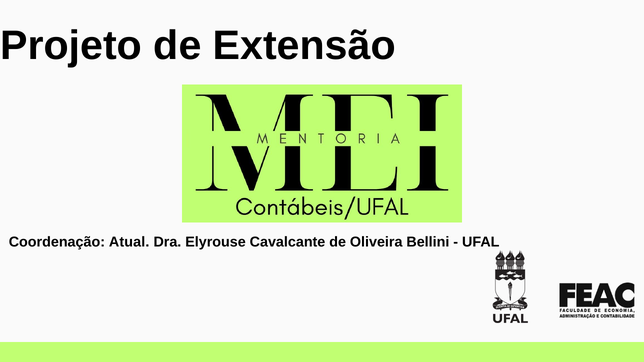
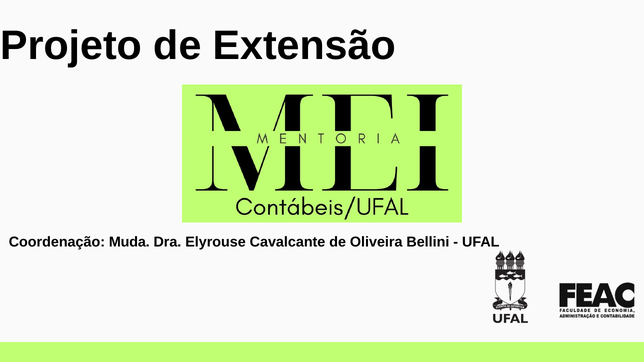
Atual: Atual -> Muda
